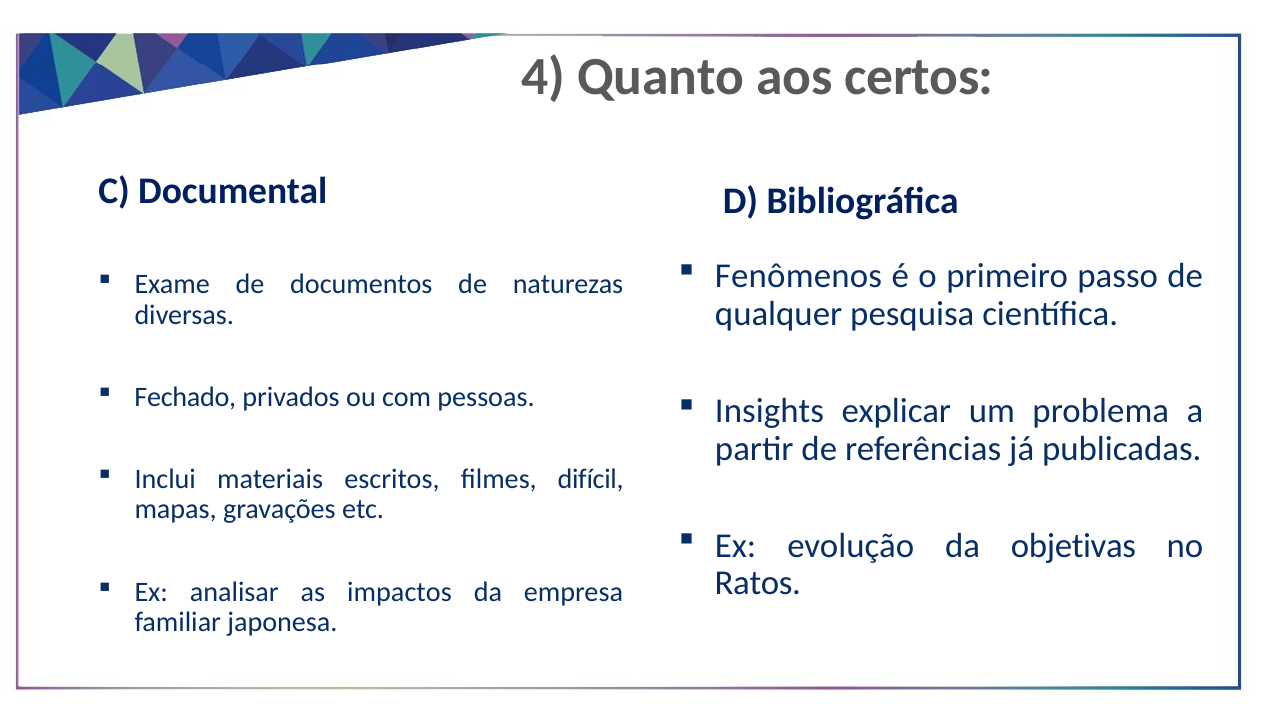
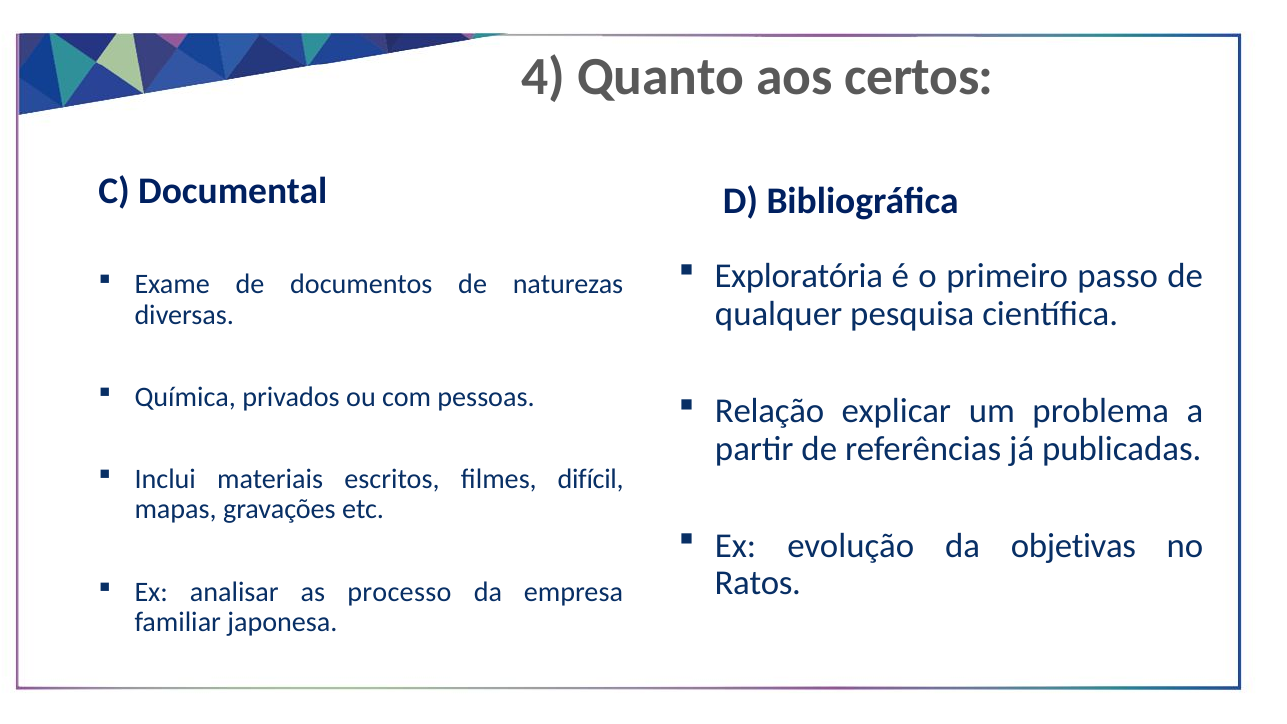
Fenômenos: Fenômenos -> Exploratória
Fechado: Fechado -> Química
Insights: Insights -> Relação
impactos: impactos -> processo
